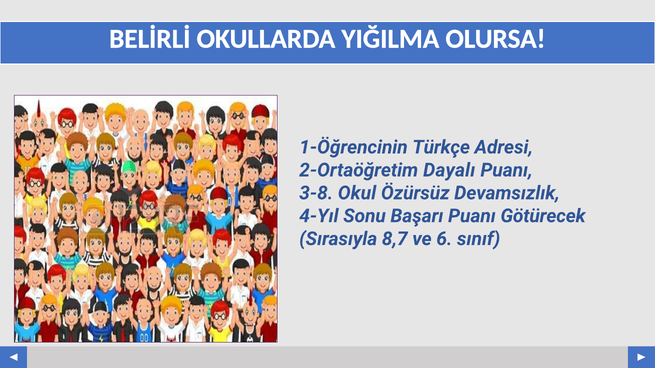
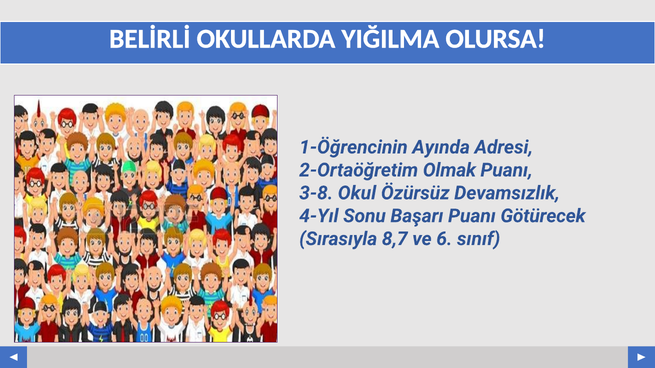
Türkçe: Türkçe -> Ayında
Dayalı: Dayalı -> Olmak
